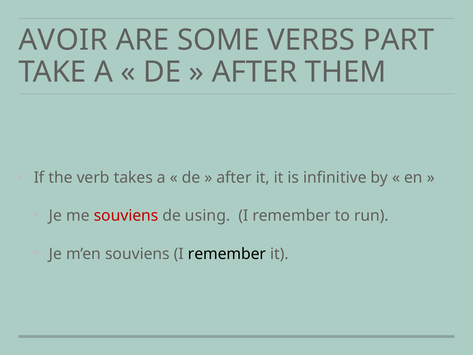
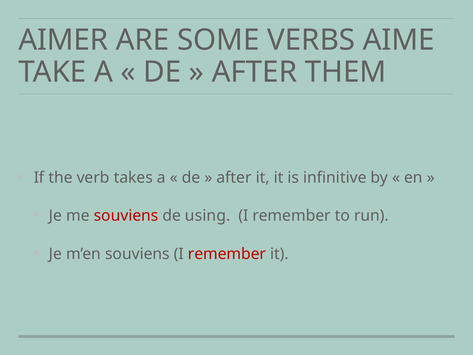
AVOIR: AVOIR -> AIMER
PART: PART -> AIME
remember at (227, 254) colour: black -> red
